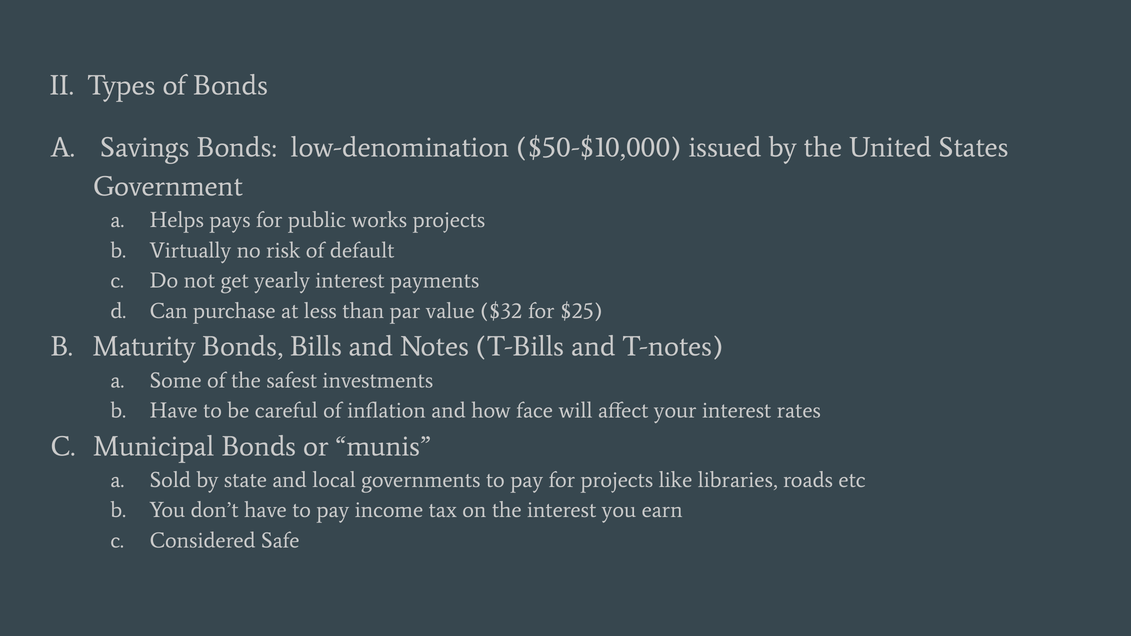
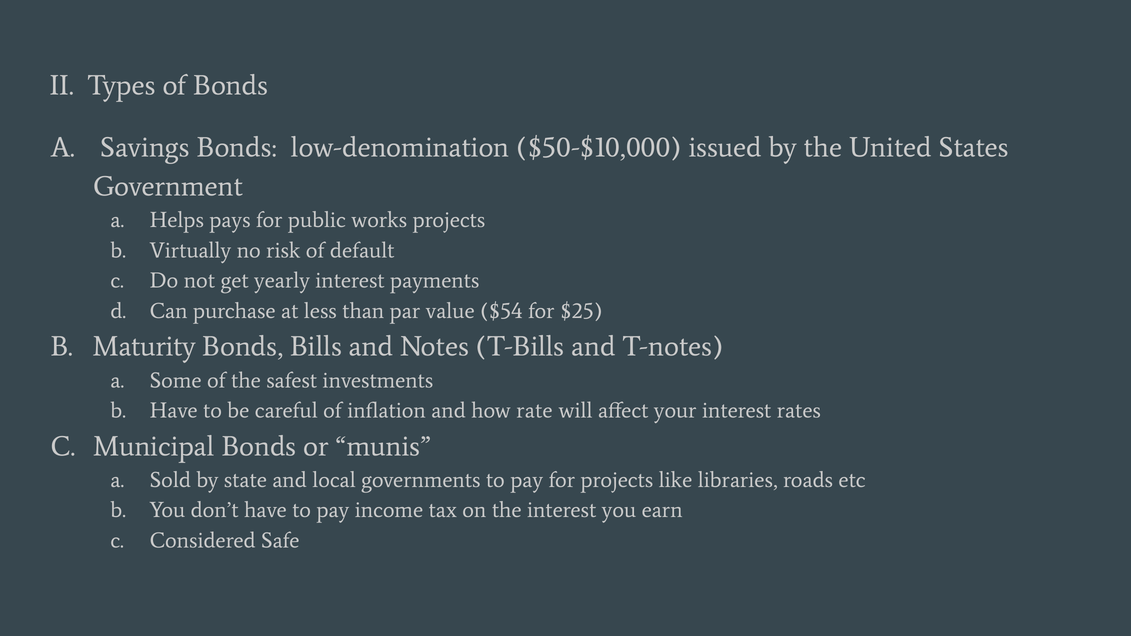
$32: $32 -> $54
face: face -> rate
